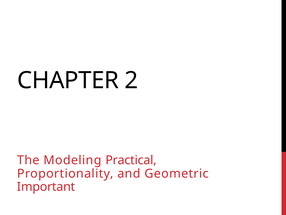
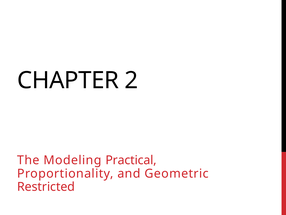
Important: Important -> Restricted
